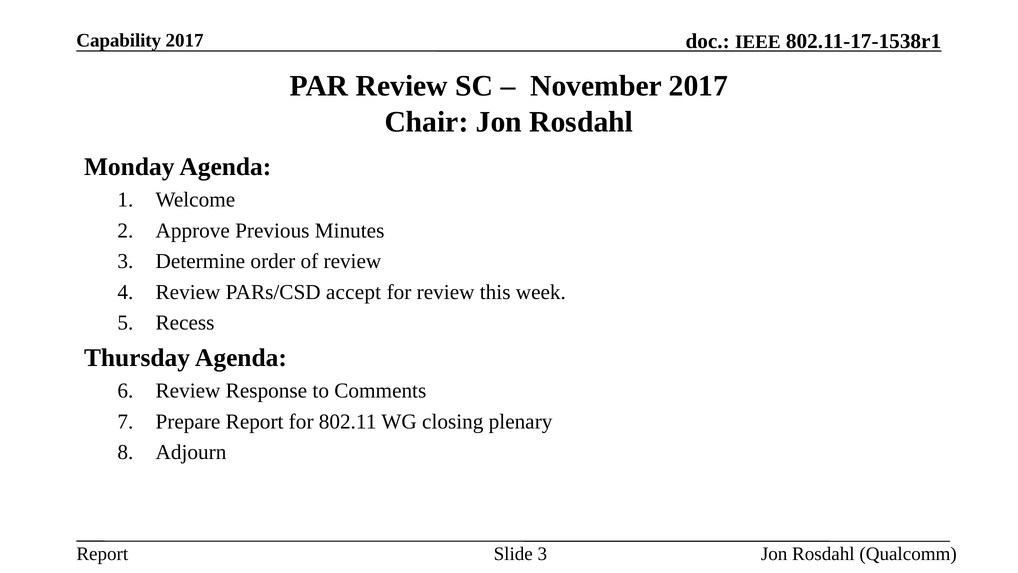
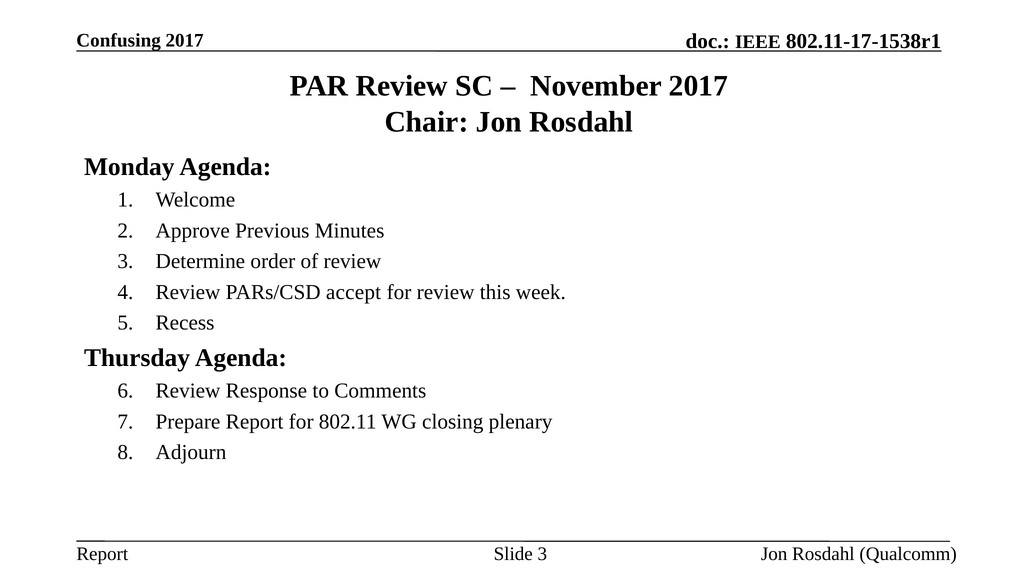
Capability: Capability -> Confusing
